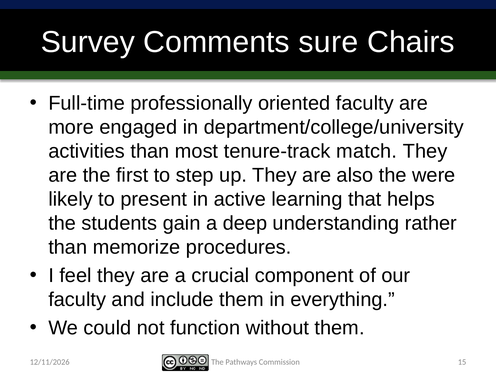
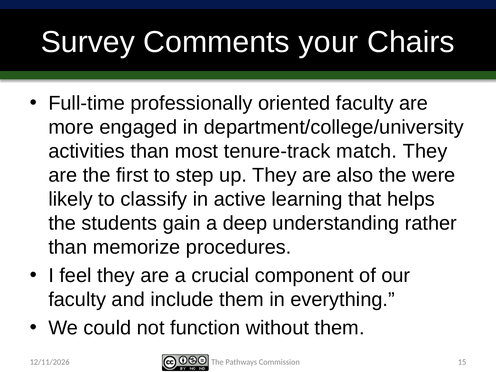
sure: sure -> your
present: present -> classify
